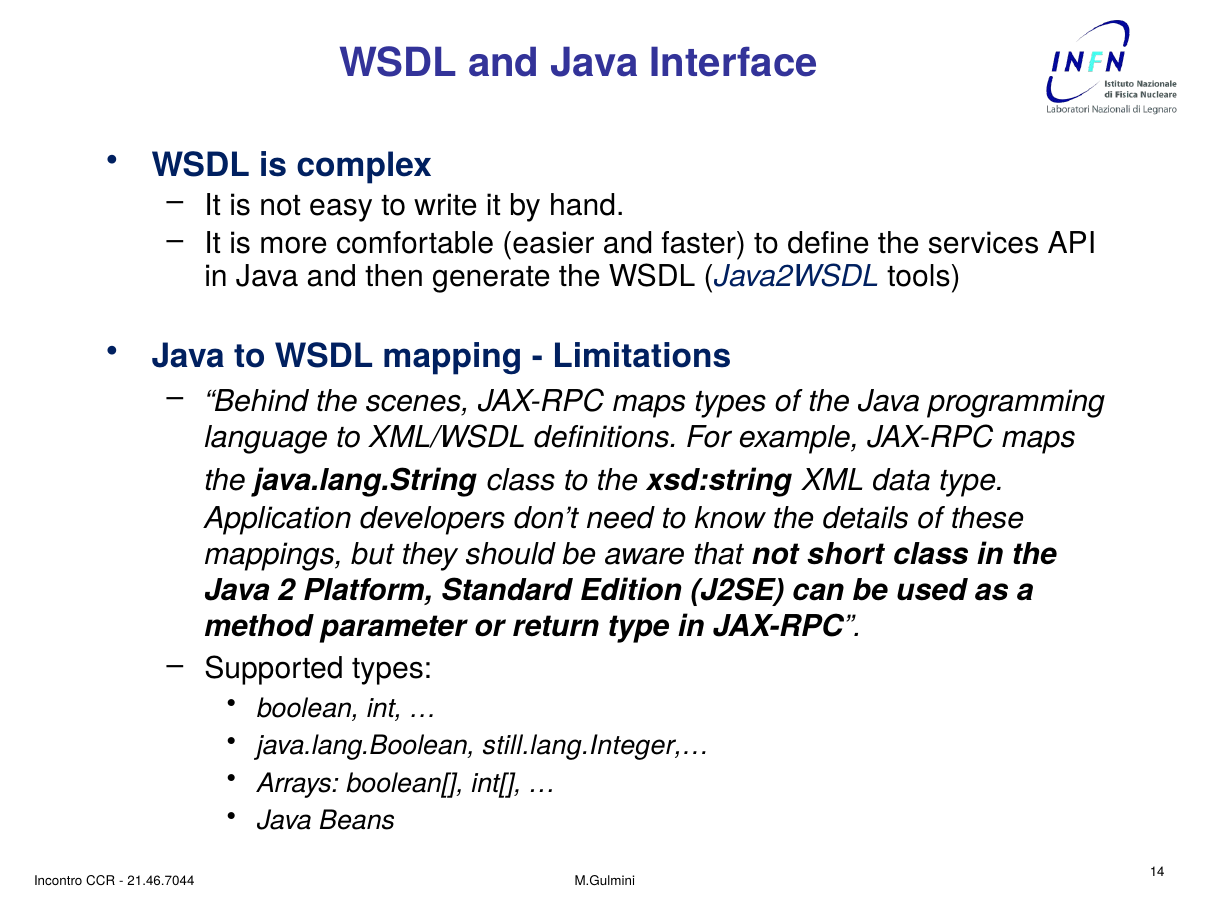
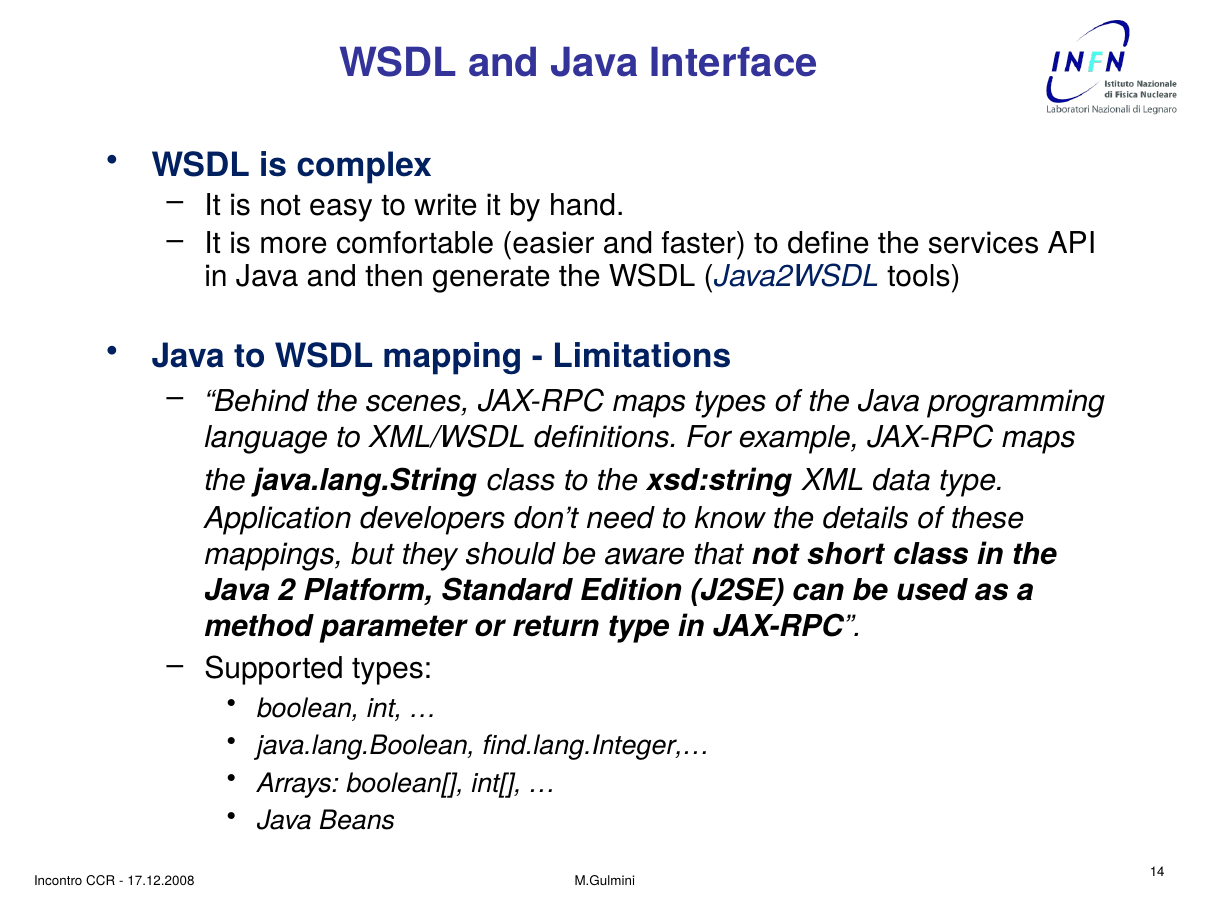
still.lang.Integer,…: still.lang.Integer,… -> find.lang.Integer,…
21.46.7044: 21.46.7044 -> 17.12.2008
